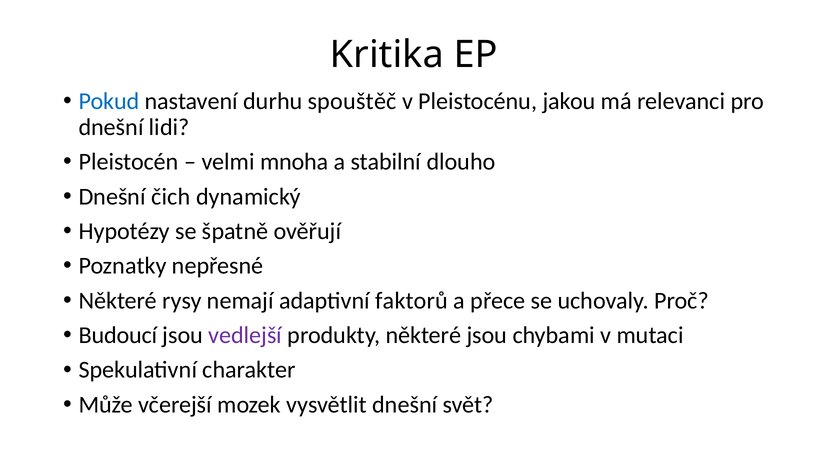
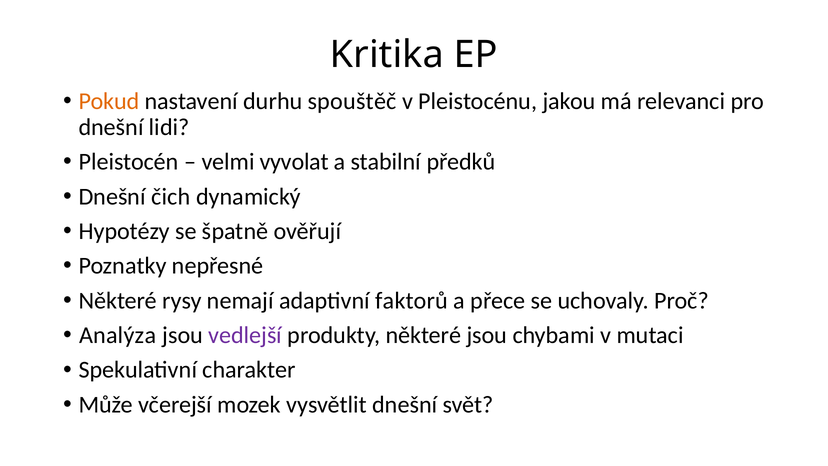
Pokud colour: blue -> orange
mnoha: mnoha -> vyvolat
dlouho: dlouho -> předků
Budoucí: Budoucí -> Analýza
